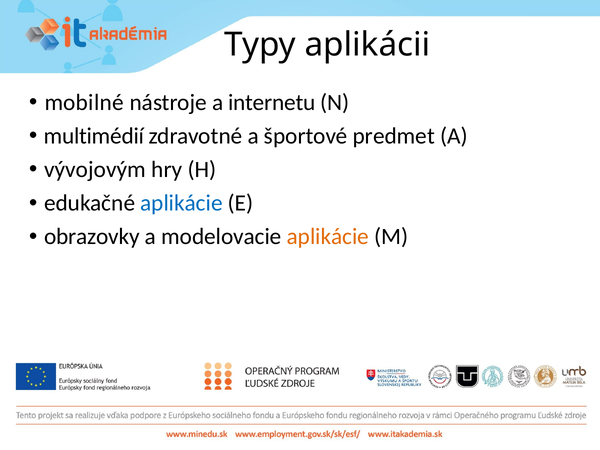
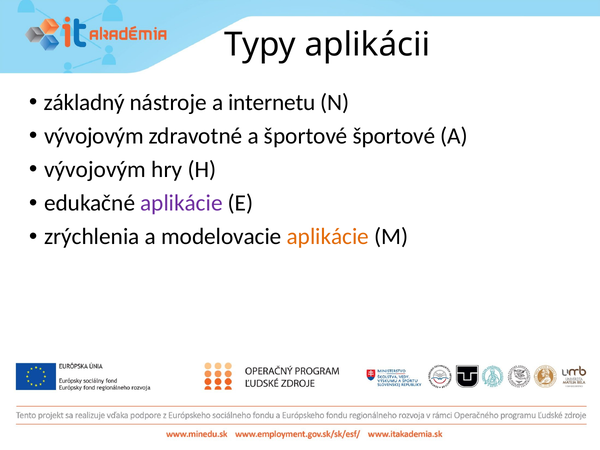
mobilné: mobilné -> základný
multimédií at (94, 136): multimédií -> vývojovým
športové predmet: predmet -> športové
aplikácie at (181, 203) colour: blue -> purple
obrazovky: obrazovky -> zrýchlenia
